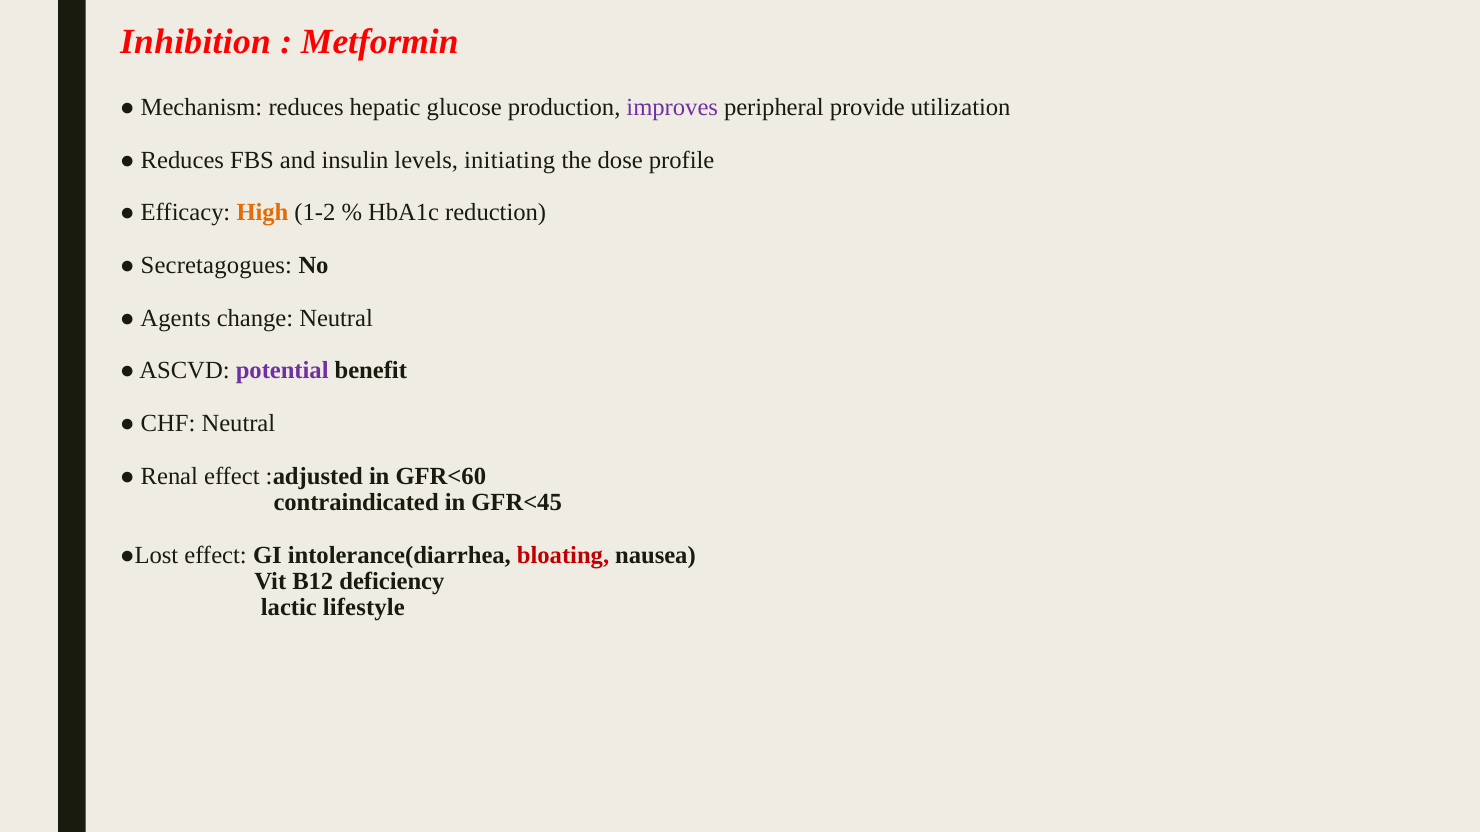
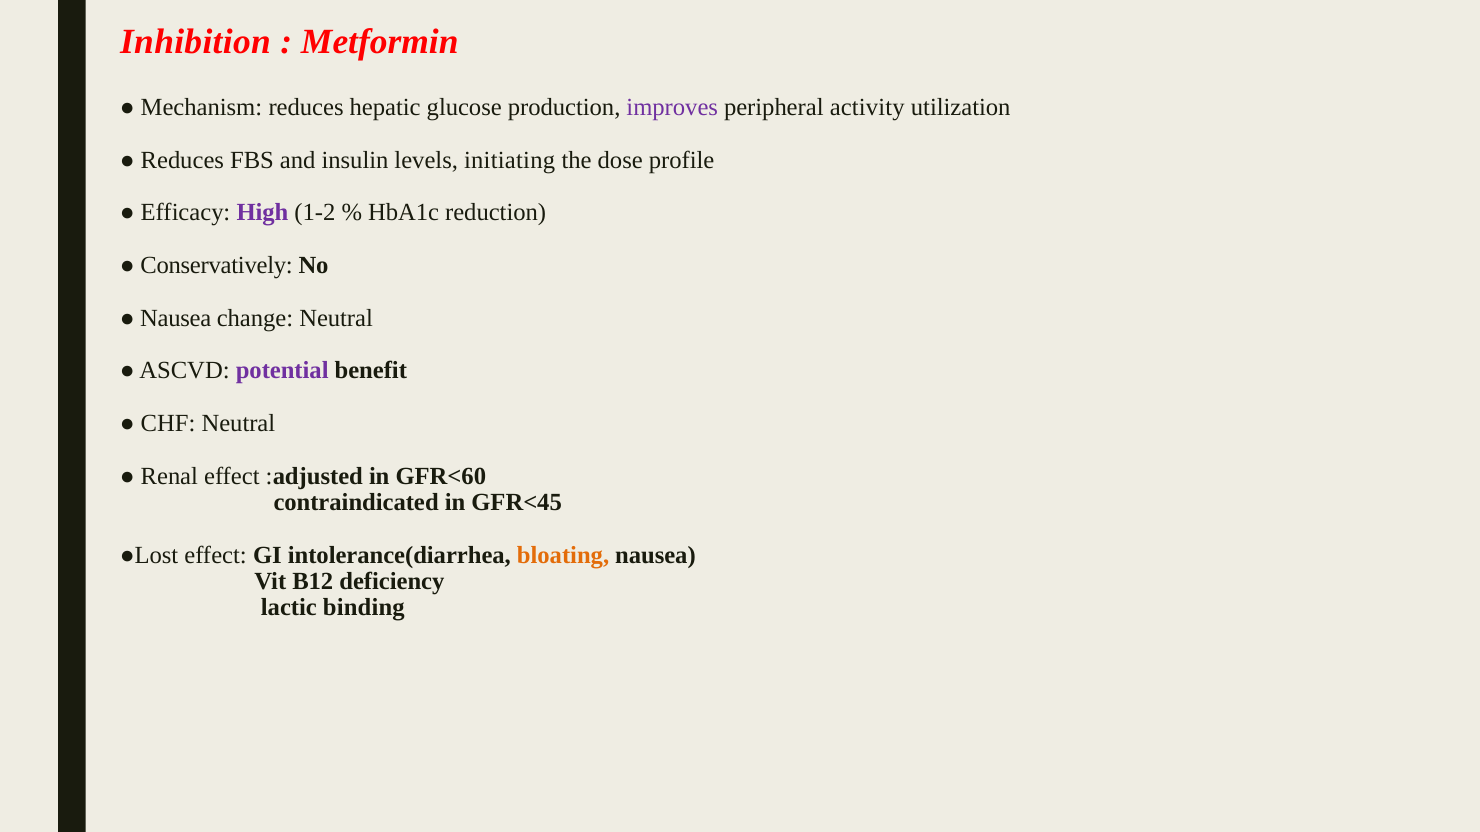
provide: provide -> activity
High colour: orange -> purple
Secretagogues: Secretagogues -> Conservatively
Agents at (175, 318): Agents -> Nausea
bloating colour: red -> orange
lifestyle: lifestyle -> binding
